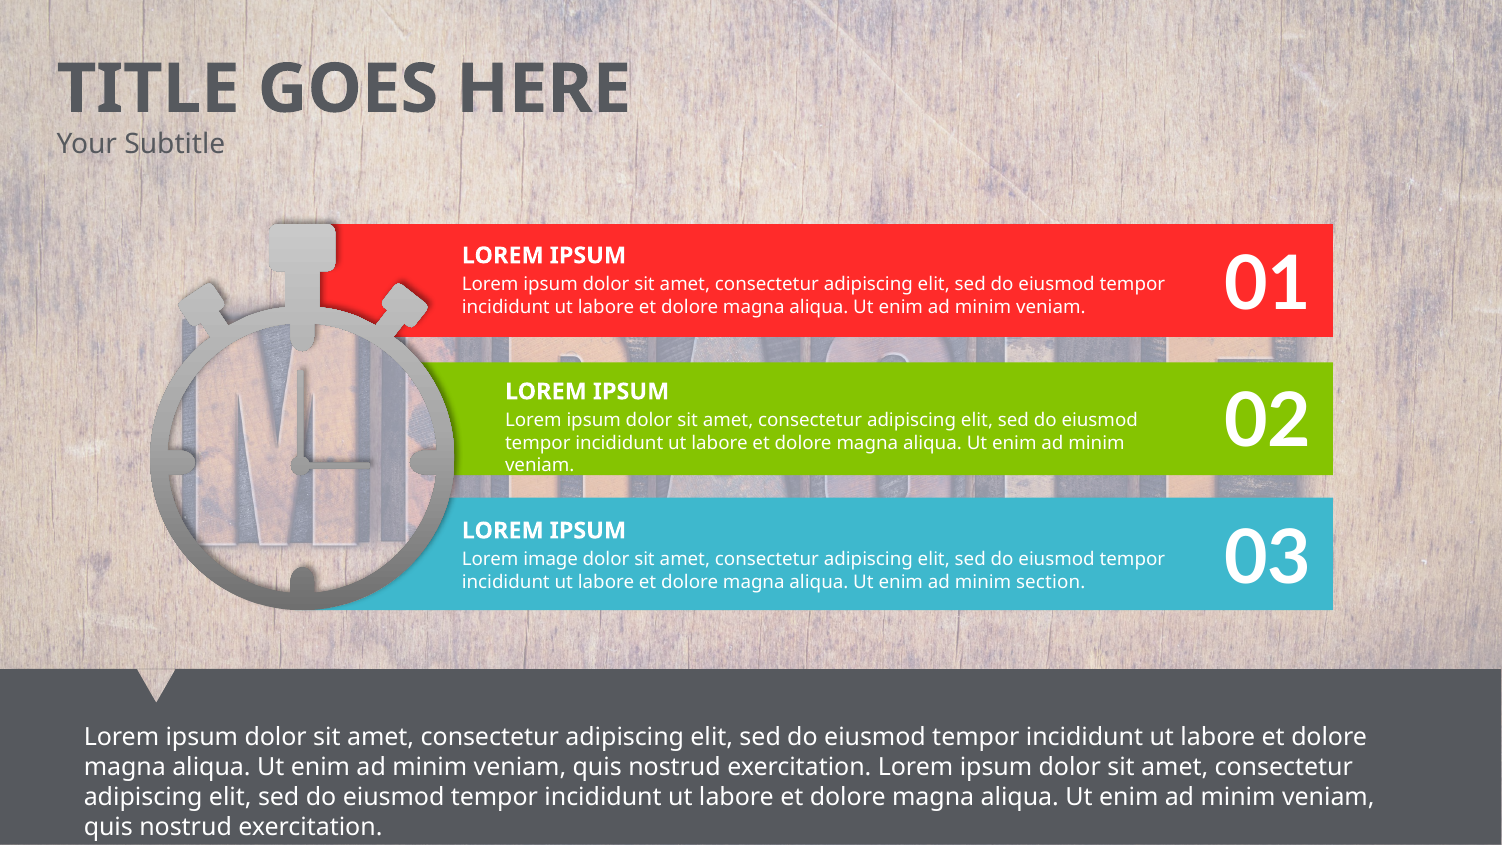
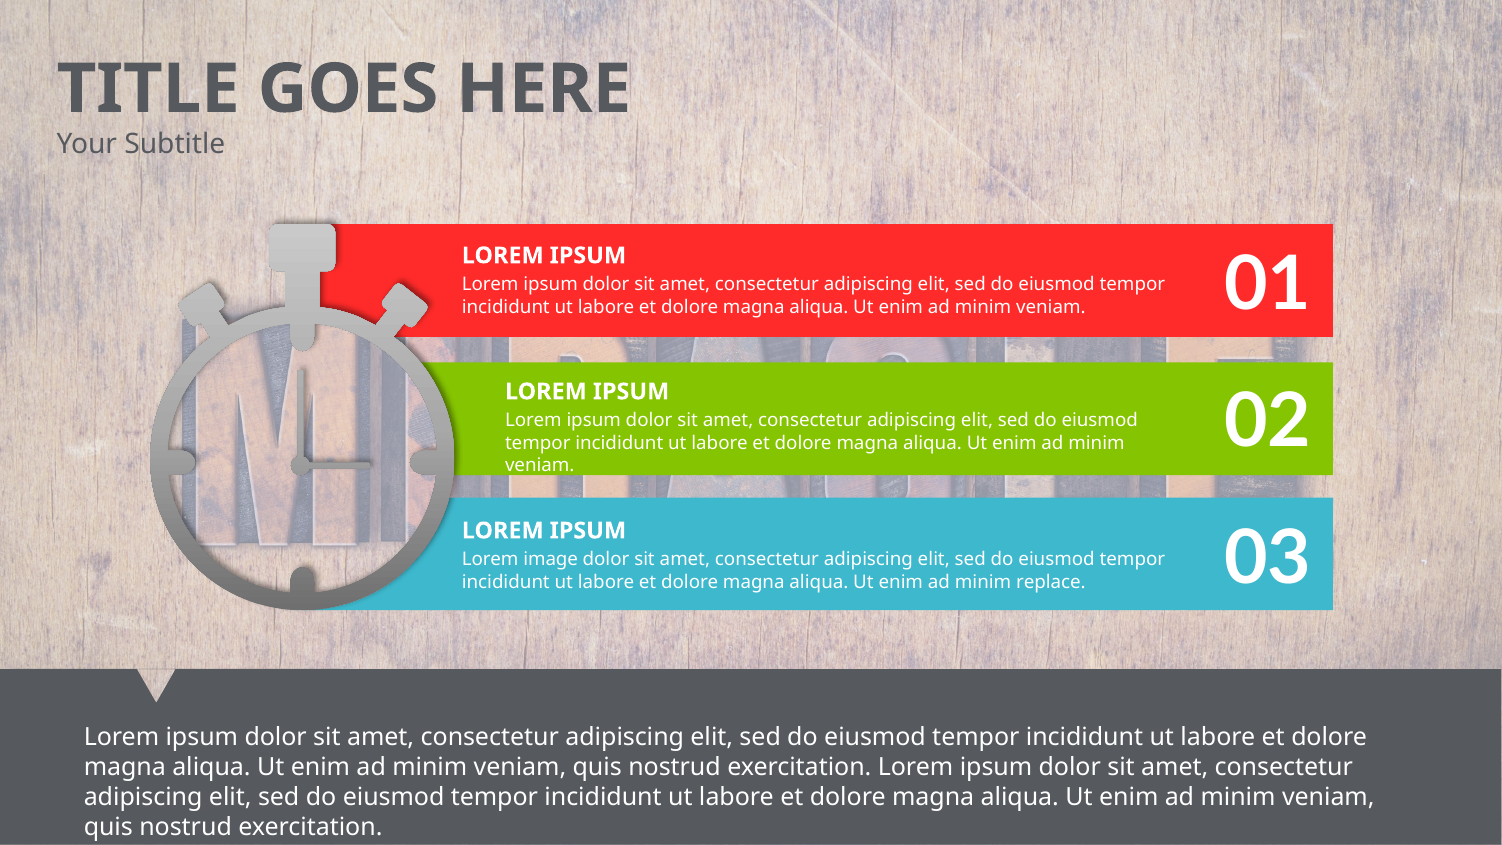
section: section -> replace
